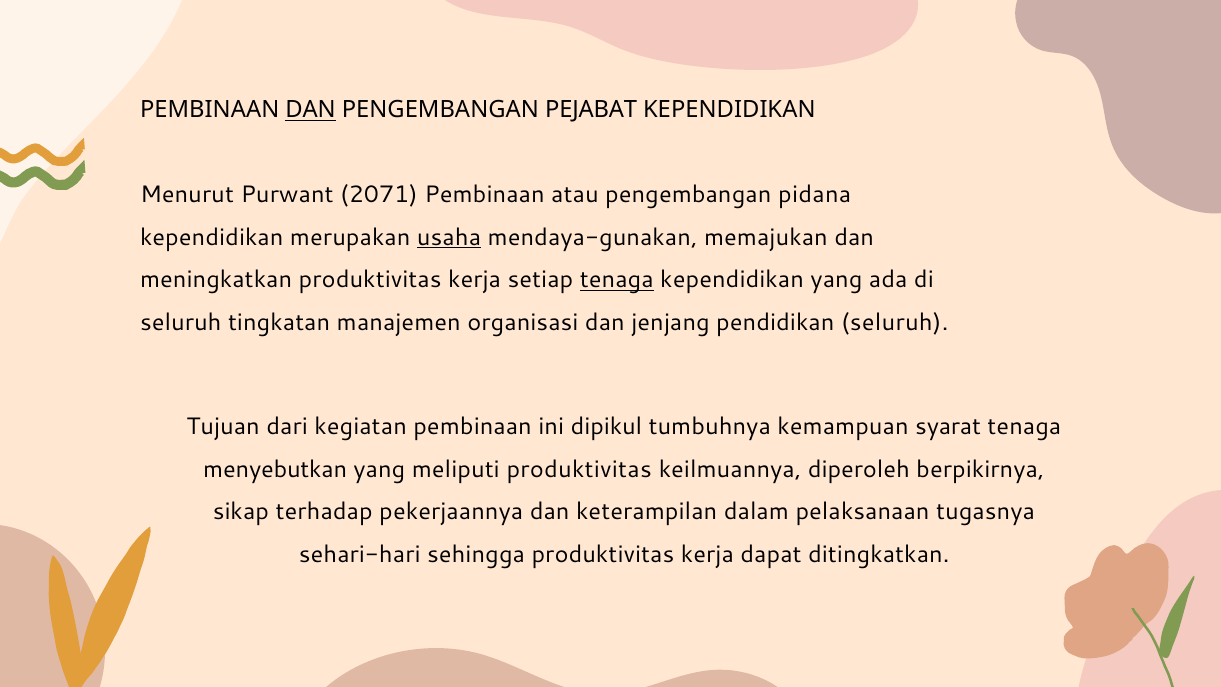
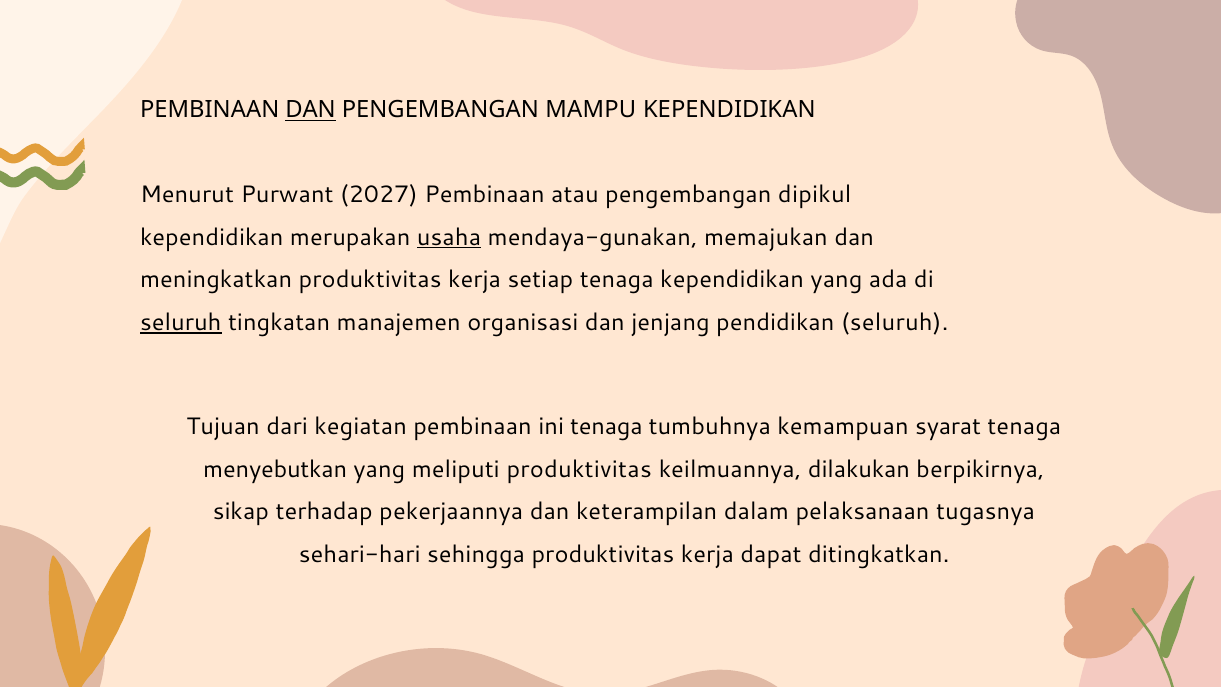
PEJABAT: PEJABAT -> MAMPU
2071: 2071 -> 2027
pidana: pidana -> dipikul
tenaga at (617, 280) underline: present -> none
seluruh at (181, 323) underline: none -> present
ini dipikul: dipikul -> tenaga
diperoleh: diperoleh -> dilakukan
